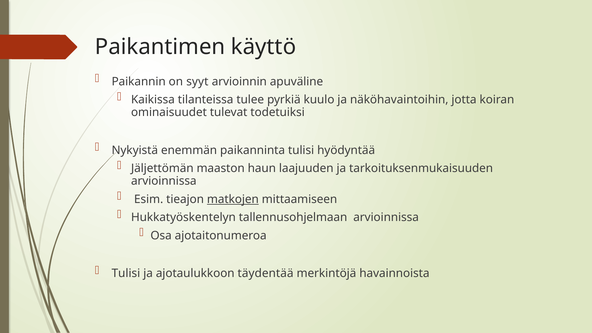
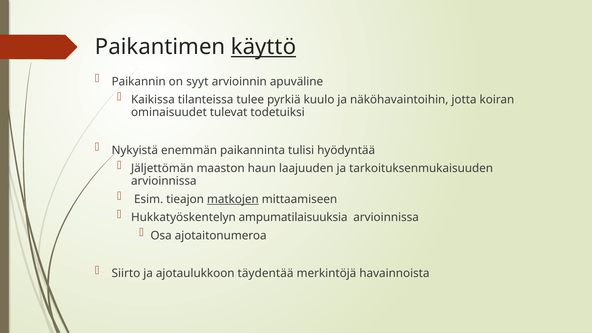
käyttö underline: none -> present
tallennusohjelmaan: tallennusohjelmaan -> ampumatilaisuuksia
Tulisi at (126, 273): Tulisi -> Siirto
